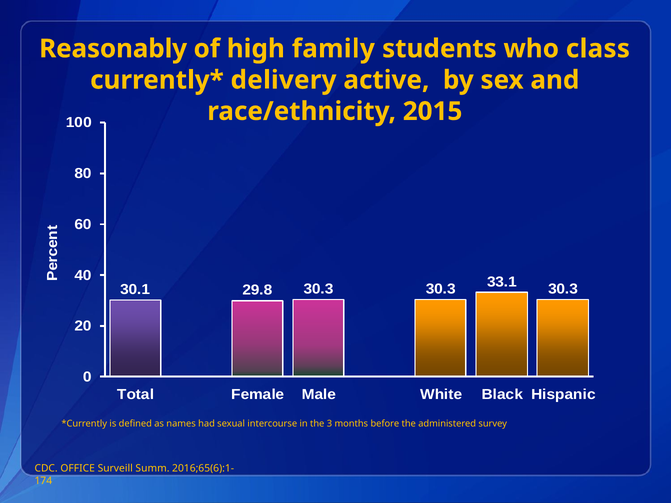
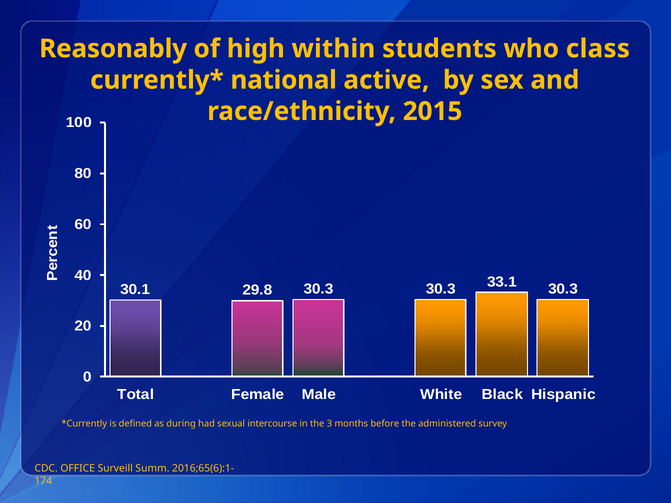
family: family -> within
delivery: delivery -> national
names: names -> during
